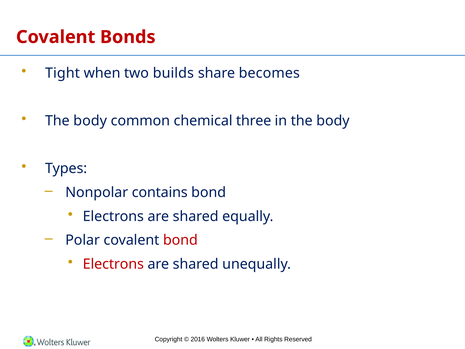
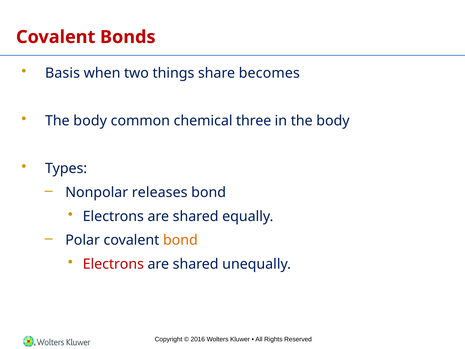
Tight: Tight -> Basis
builds: builds -> things
contains: contains -> releases
bond at (180, 240) colour: red -> orange
